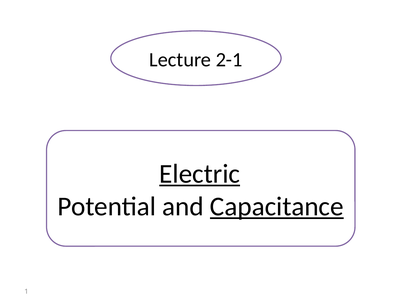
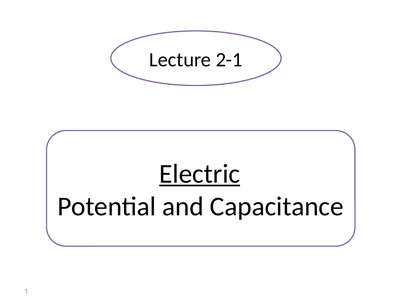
Capacitance underline: present -> none
